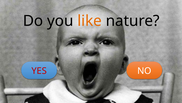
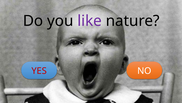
like colour: orange -> purple
